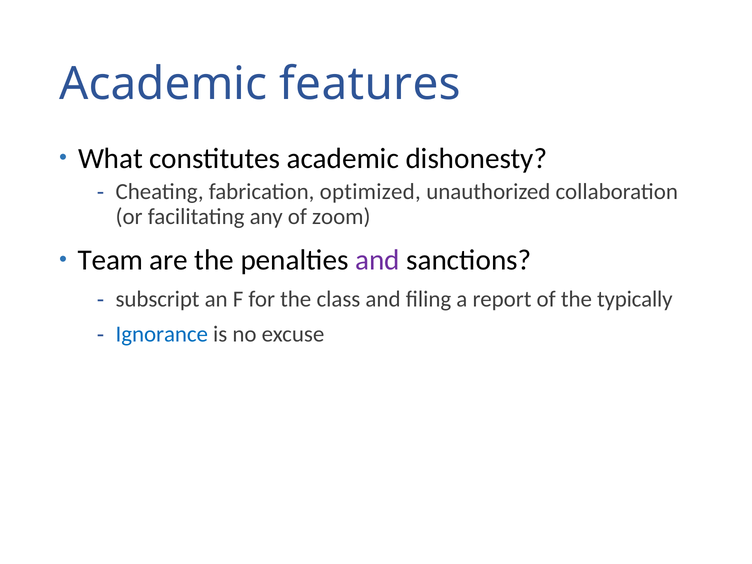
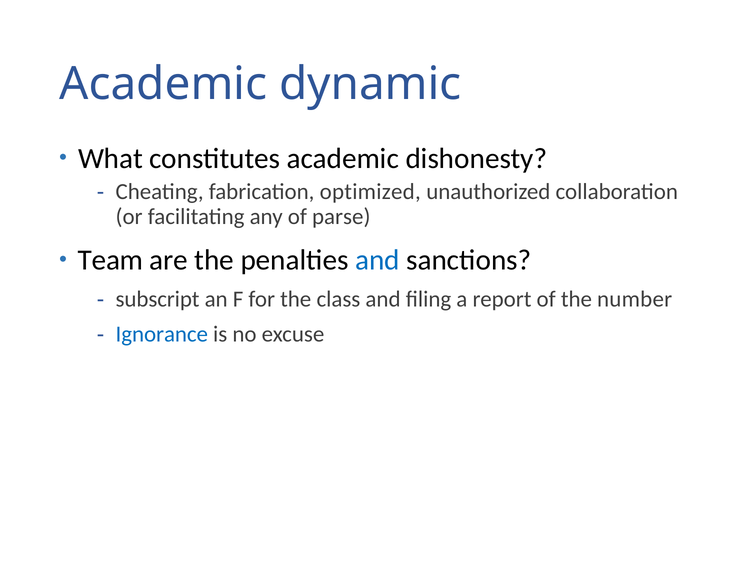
features: features -> dynamic
zoom: zoom -> parse
and at (377, 260) colour: purple -> blue
typically: typically -> number
